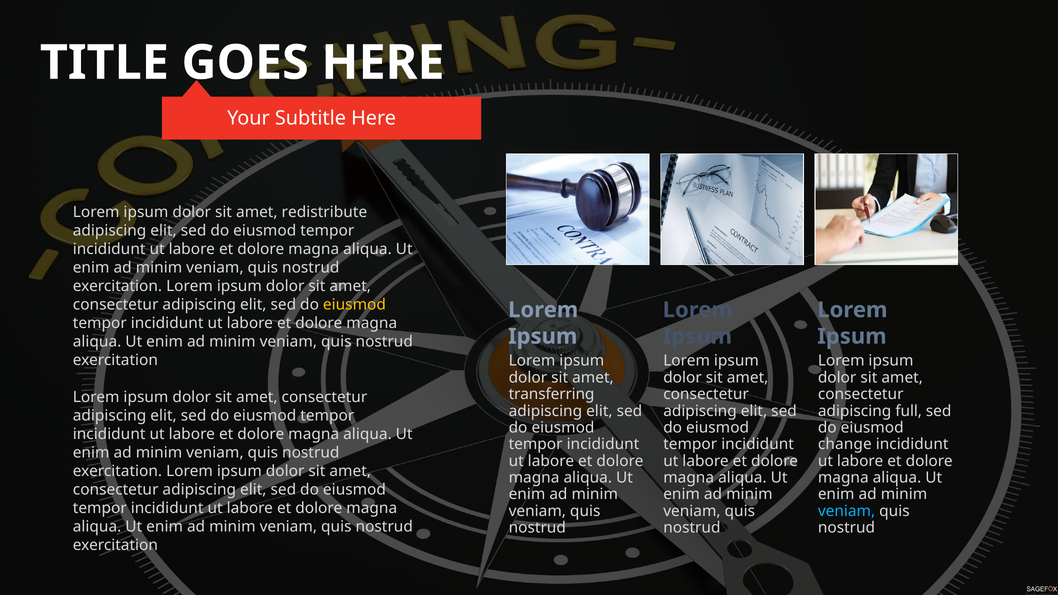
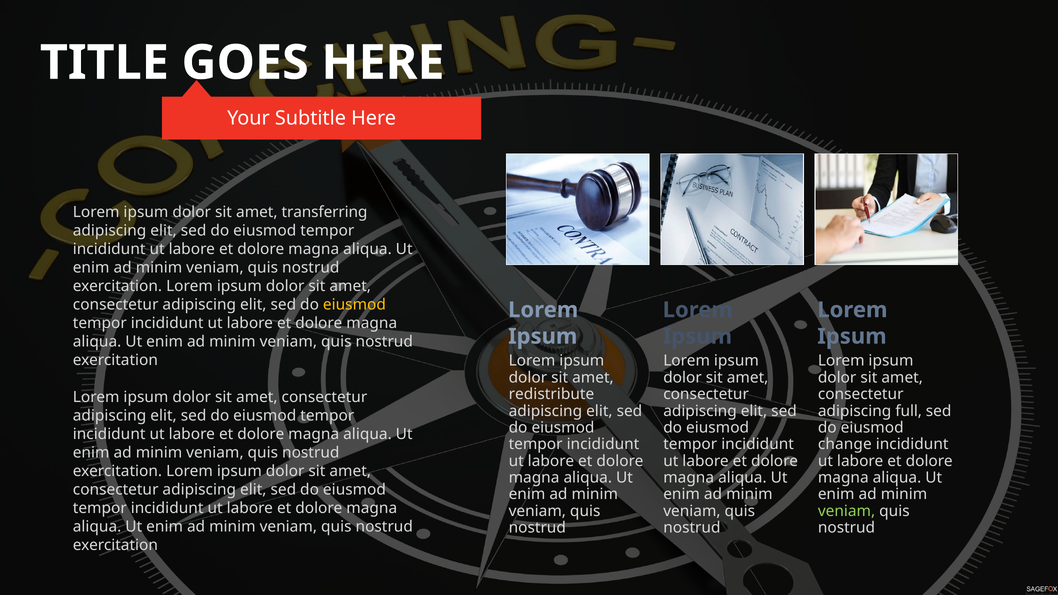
redistribute: redistribute -> transferring
transferring: transferring -> redistribute
veniam at (847, 511) colour: light blue -> light green
